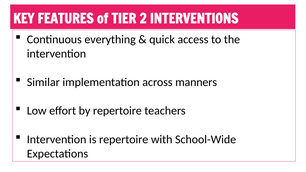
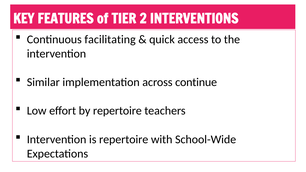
everything: everything -> facilitating
manners: manners -> continue
